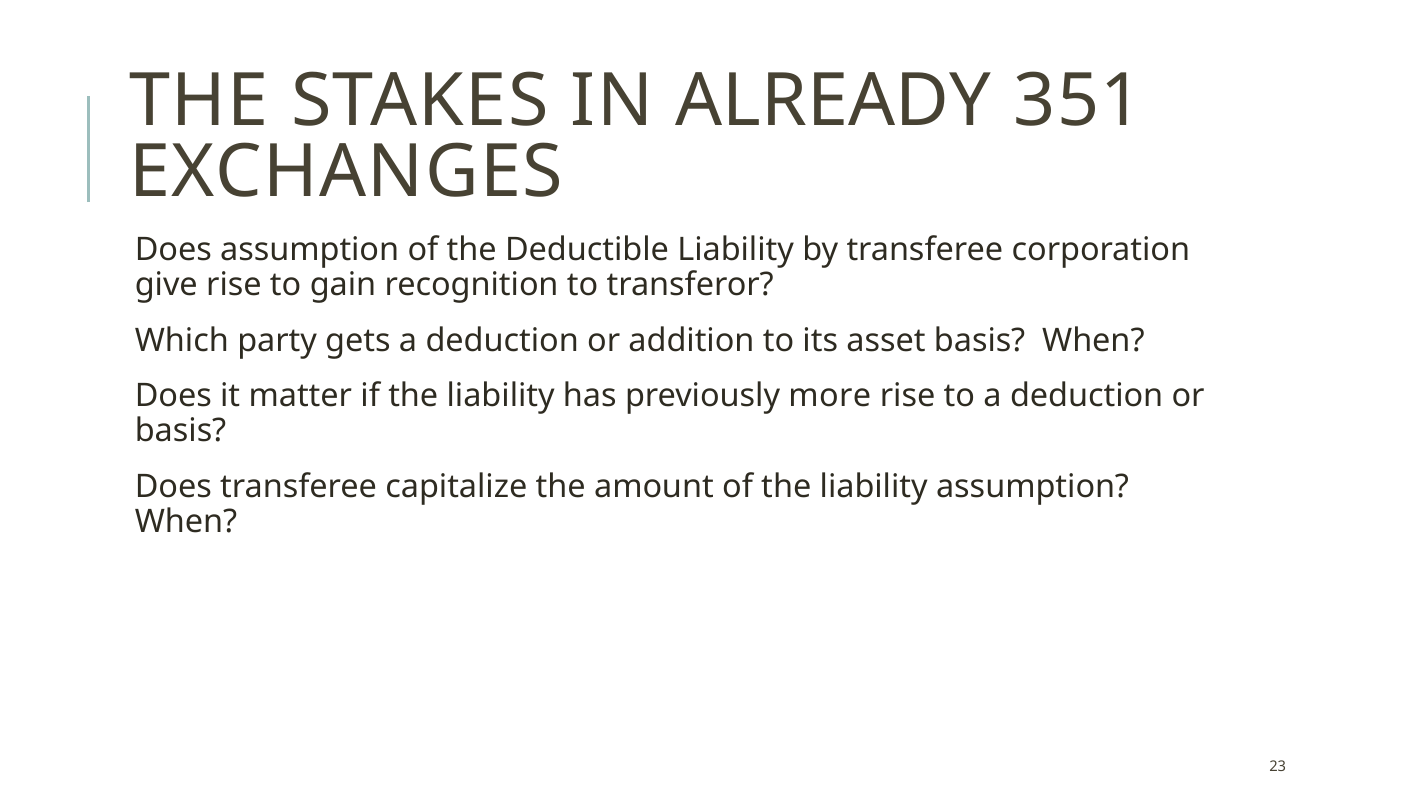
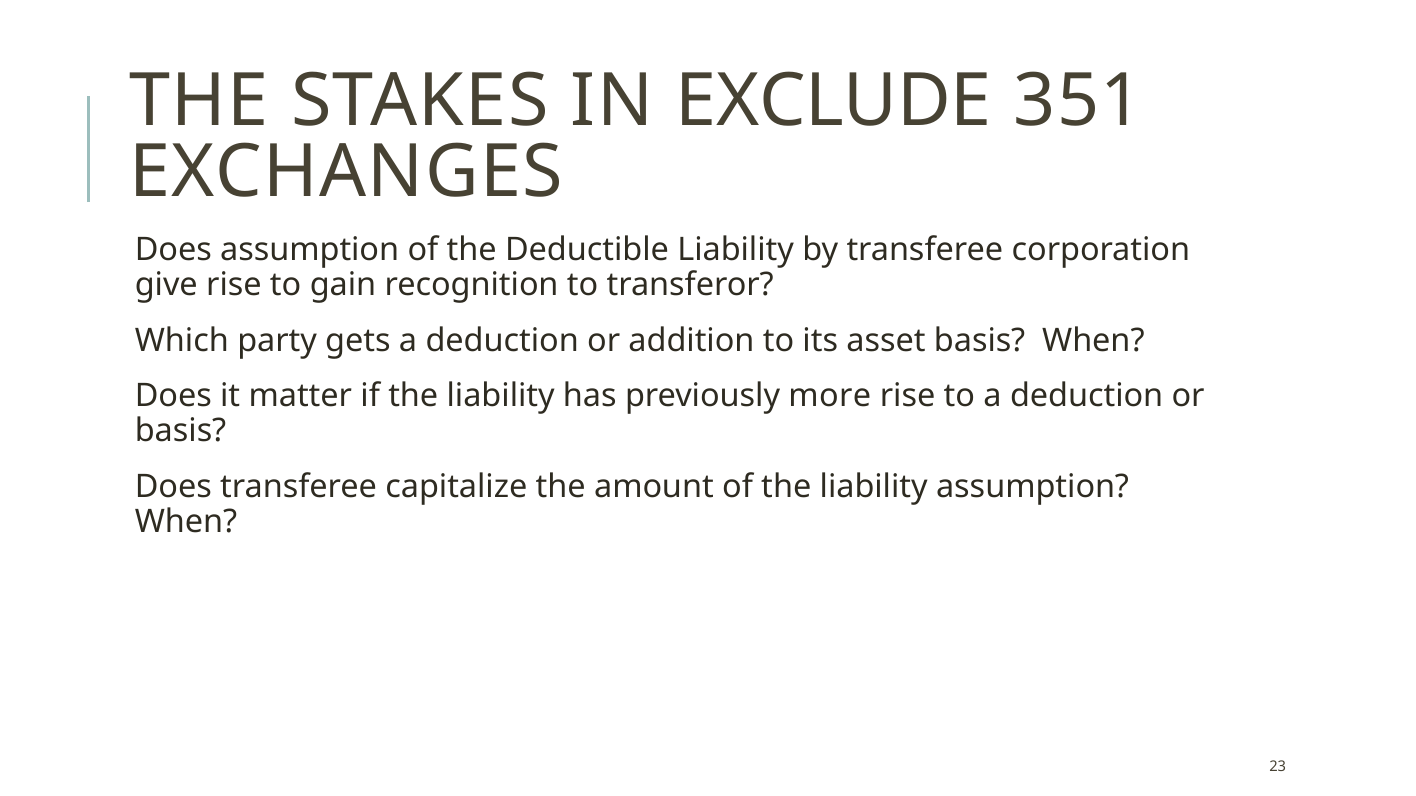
ALREADY: ALREADY -> EXCLUDE
